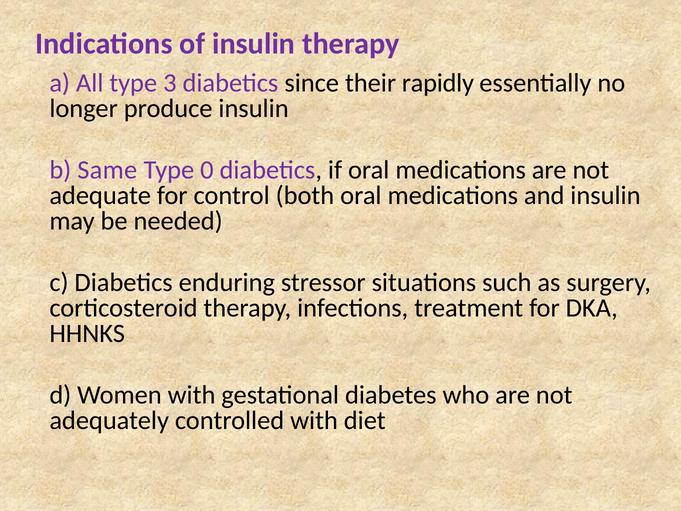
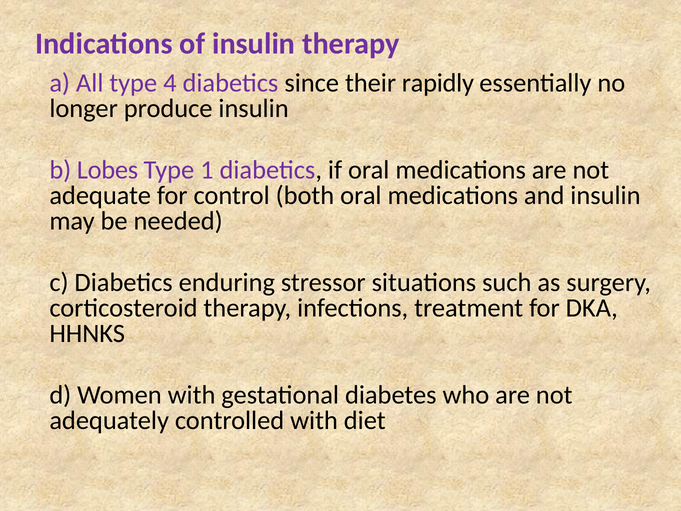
3: 3 -> 4
Same: Same -> Lobes
0: 0 -> 1
